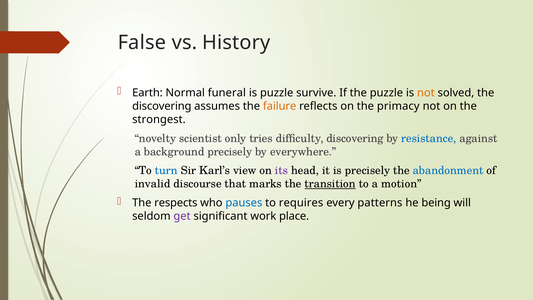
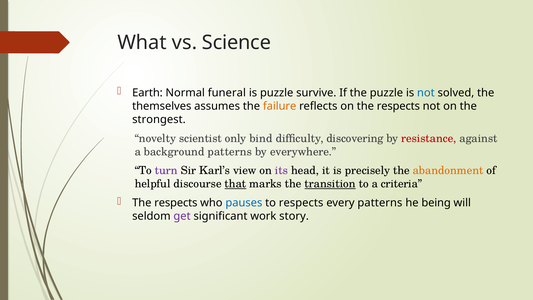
False: False -> What
History: History -> Science
not at (426, 93) colour: orange -> blue
discovering at (162, 106): discovering -> themselves
on the primacy: primacy -> respects
tries: tries -> bind
resistance colour: blue -> red
background precisely: precisely -> patterns
turn colour: blue -> purple
abandonment colour: blue -> orange
invalid: invalid -> helpful
that underline: none -> present
motion: motion -> criteria
to requires: requires -> respects
place: place -> story
